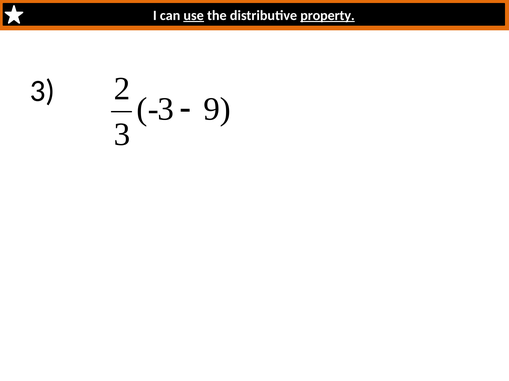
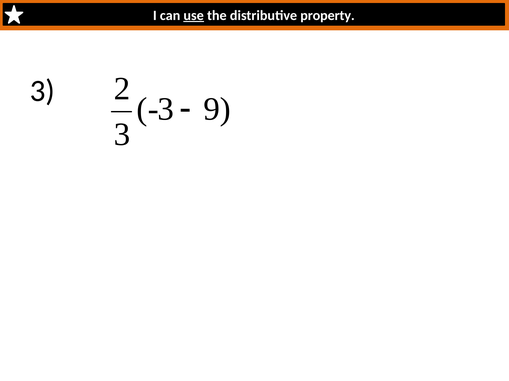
property underline: present -> none
